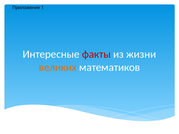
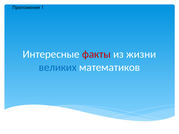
великих colour: orange -> blue
